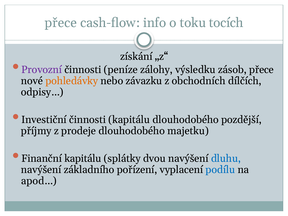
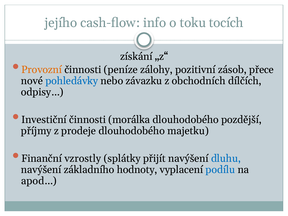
přece at (61, 23): přece -> jejího
Provozní colour: purple -> orange
výsledku: výsledku -> pozitivní
pohledávky colour: orange -> blue
činnosti kapitálu: kapitálu -> morálka
Finanční kapitálu: kapitálu -> vzrostly
dvou: dvou -> přijít
pořízení: pořízení -> hodnoty
